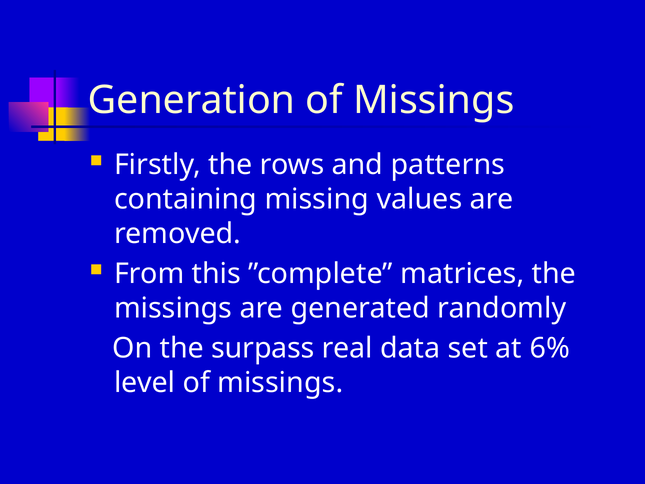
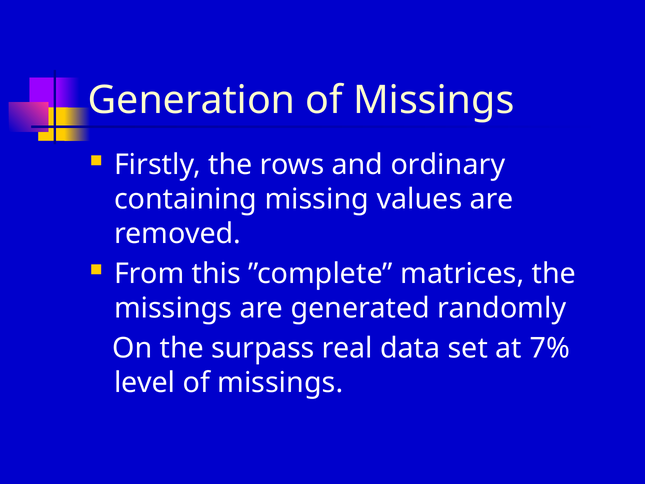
patterns: patterns -> ordinary
6%: 6% -> 7%
